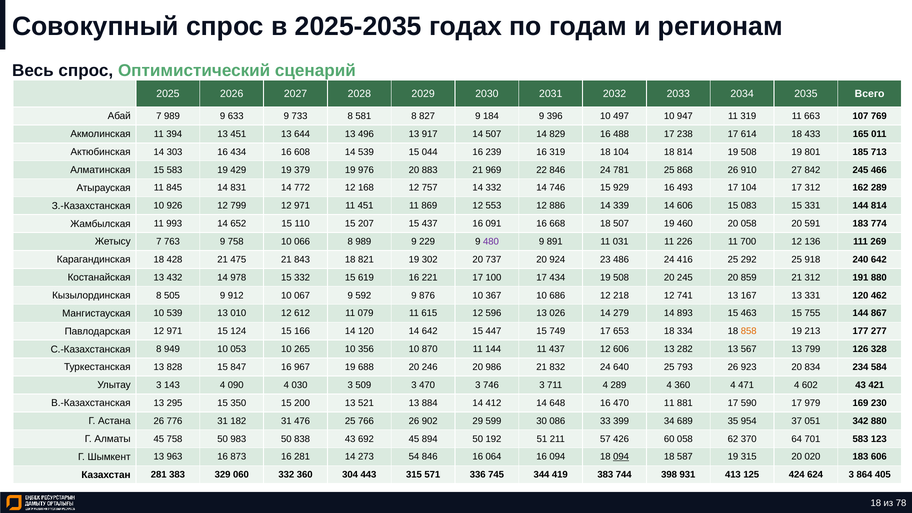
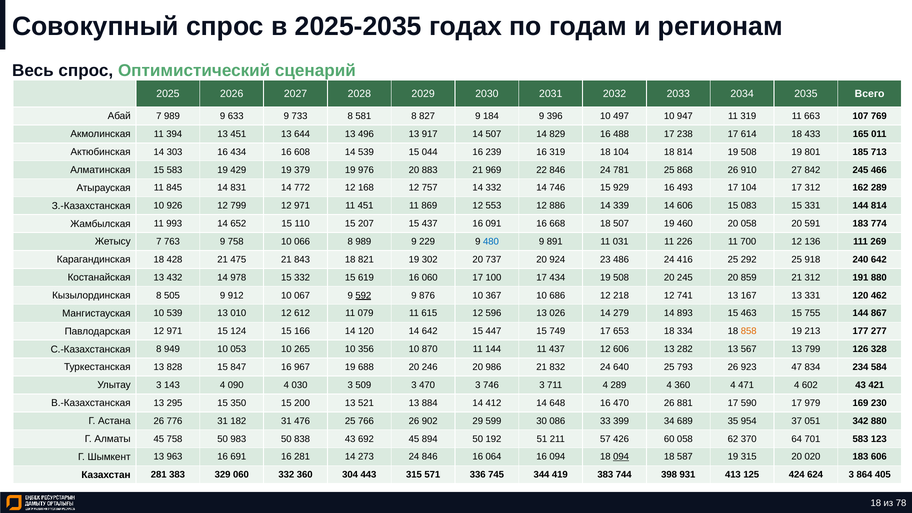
480 colour: purple -> blue
16 221: 221 -> 060
592 underline: none -> present
923 20: 20 -> 47
470 11: 11 -> 26
873: 873 -> 691
273 54: 54 -> 24
